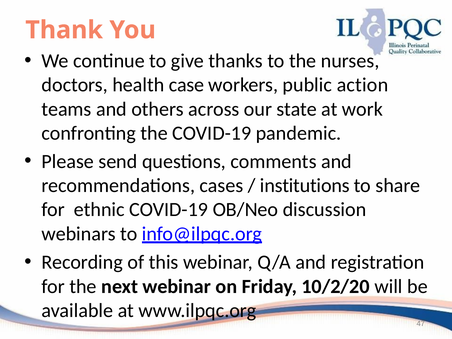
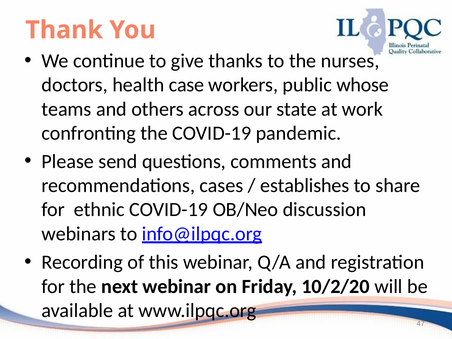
action: action -> whose
institutions: institutions -> establishes
